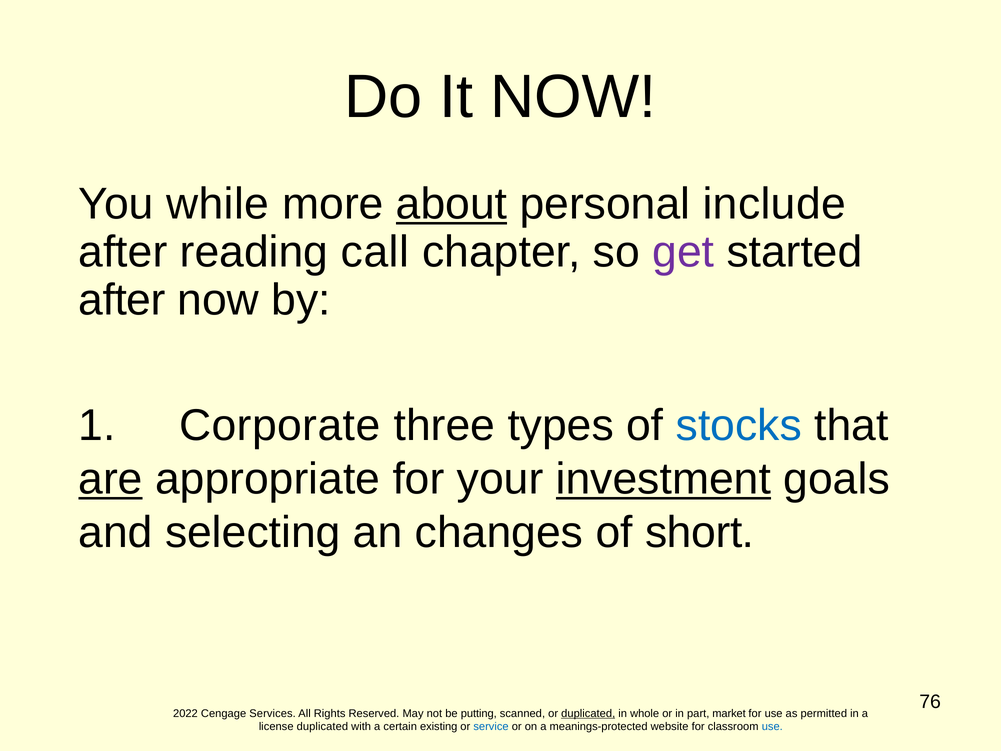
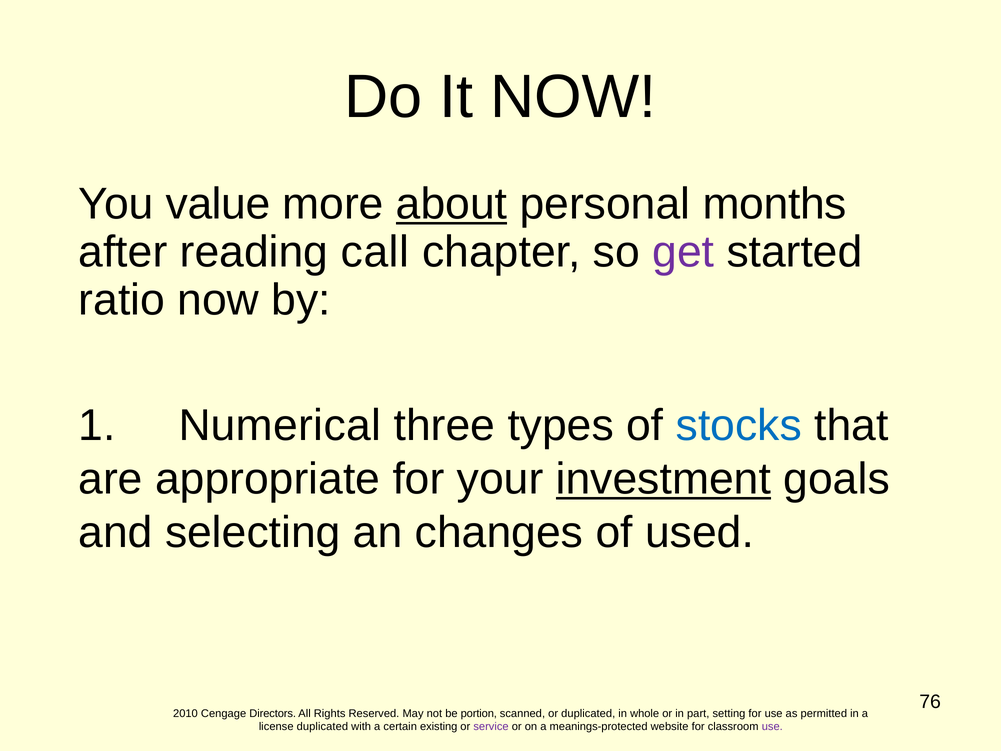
while: while -> value
include: include -> months
after at (122, 300): after -> ratio
Corporate: Corporate -> Numerical
are underline: present -> none
short: short -> used
2022: 2022 -> 2010
Services: Services -> Directors
putting: putting -> portion
duplicated at (588, 713) underline: present -> none
market: market -> setting
service colour: blue -> purple
use at (772, 726) colour: blue -> purple
